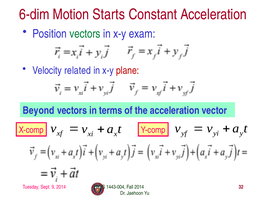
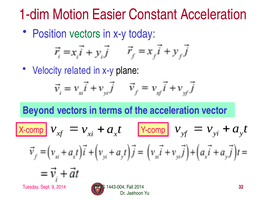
6-dim: 6-dim -> 1-dim
Starts: Starts -> Easier
exam: exam -> today
plane colour: red -> black
